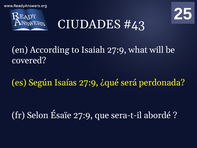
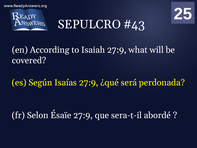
CIUDADES: CIUDADES -> SEPULCRO
